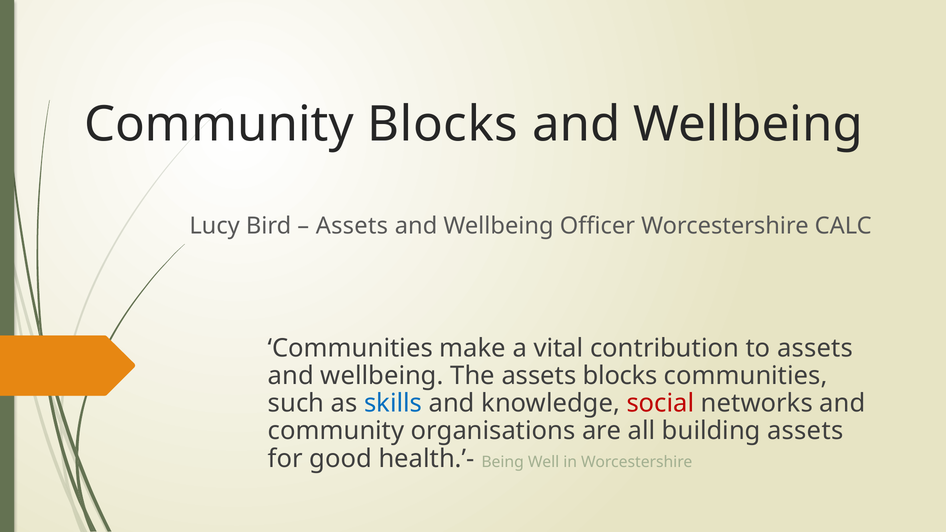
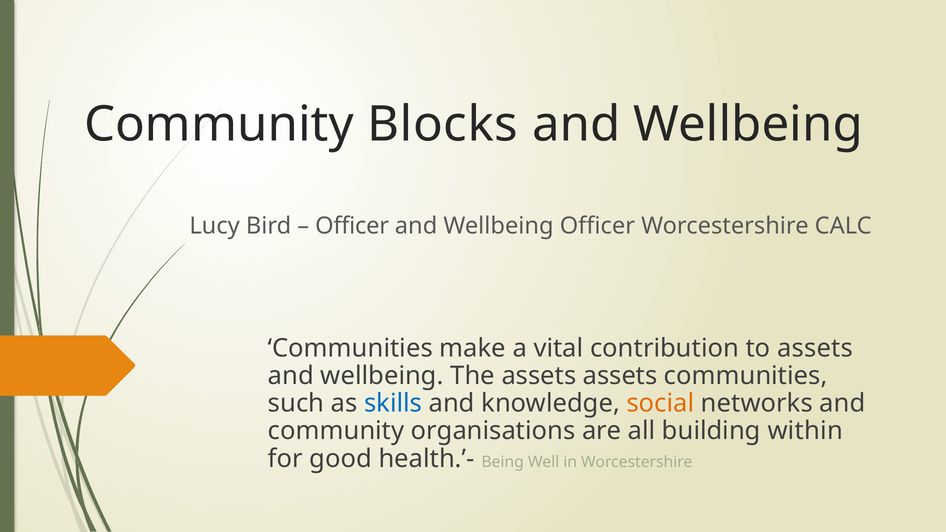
Assets at (352, 226): Assets -> Officer
assets blocks: blocks -> assets
social colour: red -> orange
building assets: assets -> within
